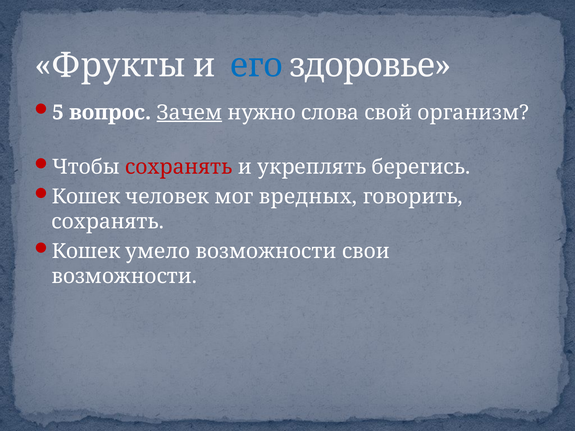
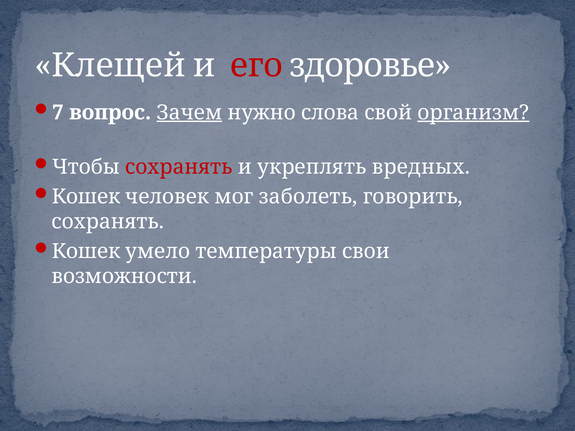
Фрукты: Фрукты -> Клещей
его colour: blue -> red
5: 5 -> 7
организм underline: none -> present
берегись: берегись -> вредных
вредных: вредных -> заболеть
умело возможности: возможности -> температуры
